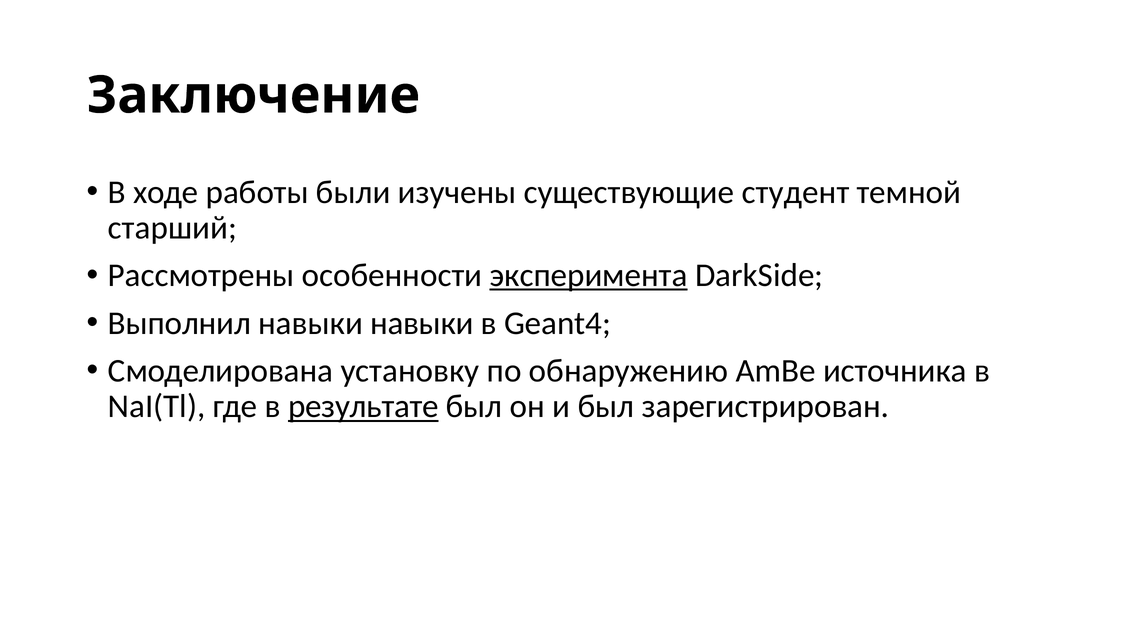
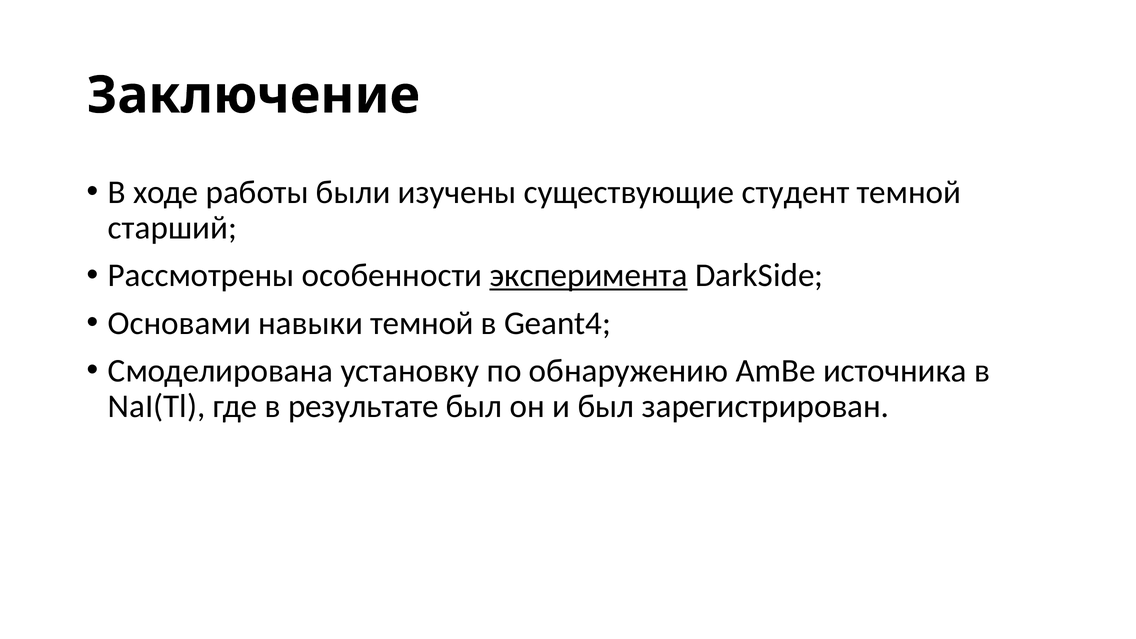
Выполнил: Выполнил -> Основами
навыки навыки: навыки -> темной
результате underline: present -> none
